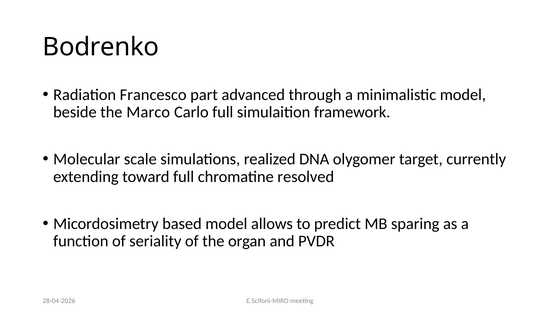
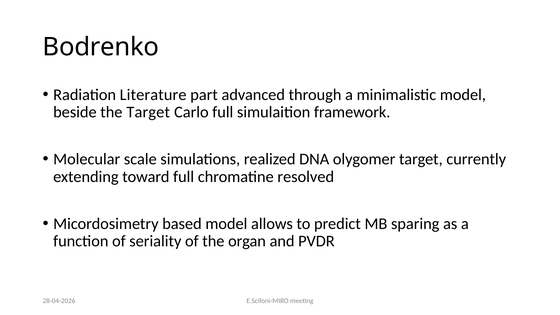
Francesco: Francesco -> Literature
the Marco: Marco -> Target
